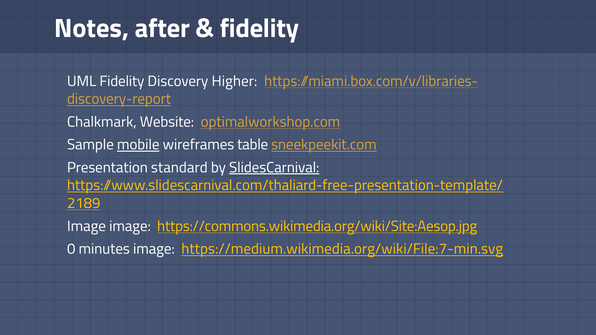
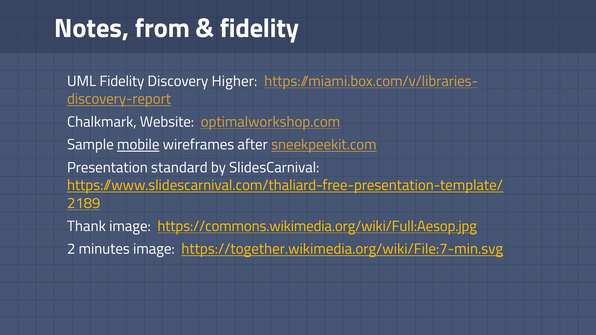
after: after -> from
table: table -> after
SlidesCarnival underline: present -> none
Image at (86, 226): Image -> Thank
https://commons.wikimedia.org/wiki/Site:Aesop.jpg: https://commons.wikimedia.org/wiki/Site:Aesop.jpg -> https://commons.wikimedia.org/wiki/Full:Aesop.jpg
0: 0 -> 2
https://medium.wikimedia.org/wiki/File:7-min.svg: https://medium.wikimedia.org/wiki/File:7-min.svg -> https://together.wikimedia.org/wiki/File:7-min.svg
